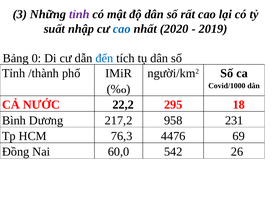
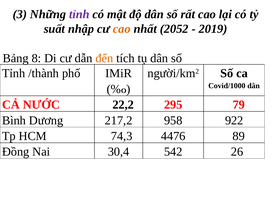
cao at (122, 29) colour: blue -> orange
2020: 2020 -> 2052
0: 0 -> 8
đến colour: blue -> orange
18: 18 -> 79
231: 231 -> 922
76,3: 76,3 -> 74,3
69: 69 -> 89
60,0: 60,0 -> 30,4
